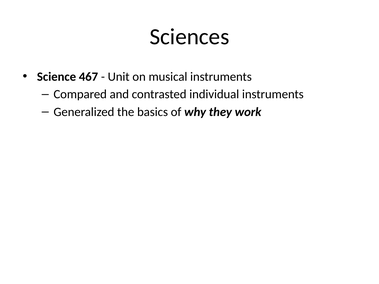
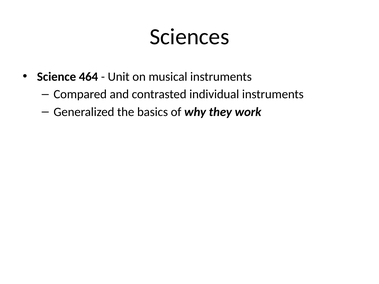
467: 467 -> 464
